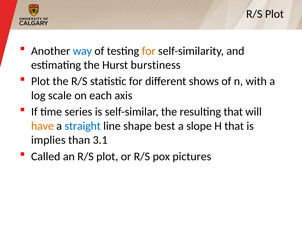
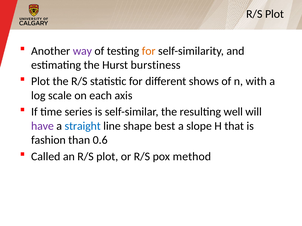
way colour: blue -> purple
resulting that: that -> well
have colour: orange -> purple
implies: implies -> fashion
3.1: 3.1 -> 0.6
pictures: pictures -> method
